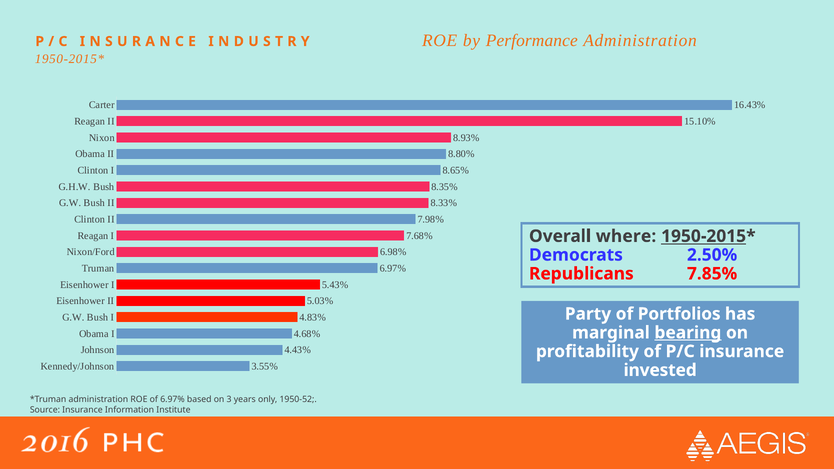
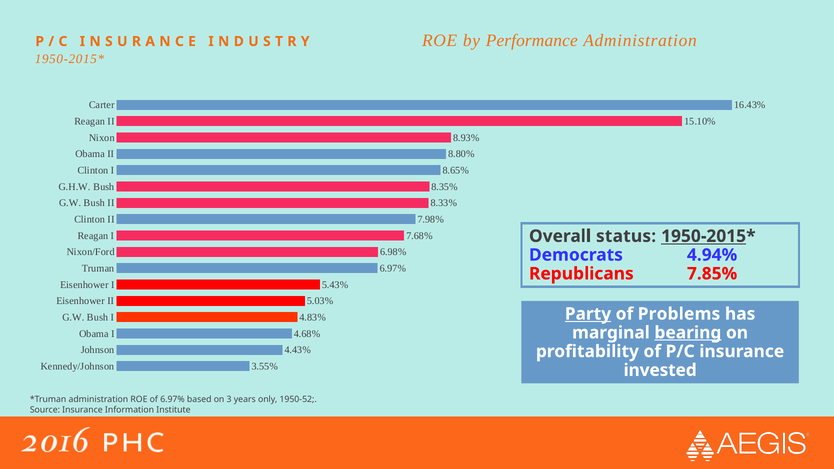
where: where -> status
2.50%: 2.50% -> 4.94%
Party underline: none -> present
Portfolios: Portfolios -> Problems
